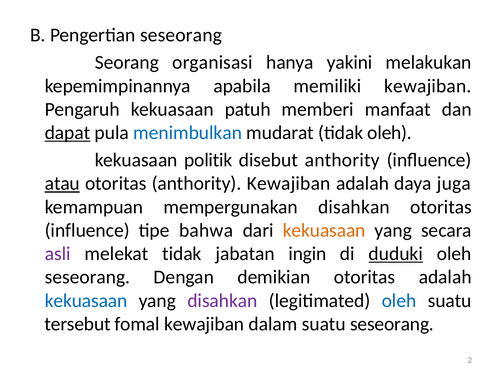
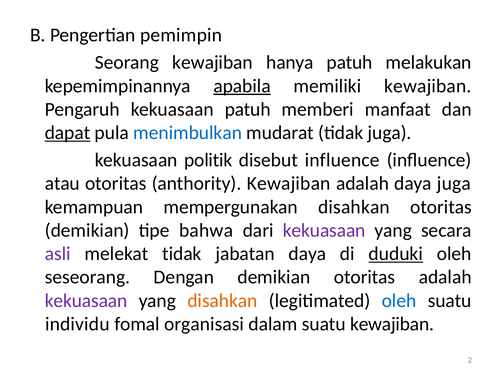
Pengertian seseorang: seseorang -> pemimpin
Seorang organisasi: organisasi -> kewajiban
hanya yakini: yakini -> patuh
apabila underline: none -> present
tidak oleh: oleh -> juga
disebut anthority: anthority -> influence
atau underline: present -> none
influence at (87, 230): influence -> demikian
kekuasaan at (324, 230) colour: orange -> purple
jabatan ingin: ingin -> daya
kekuasaan at (86, 300) colour: blue -> purple
disahkan at (222, 300) colour: purple -> orange
tersebut: tersebut -> individu
fomal kewajiban: kewajiban -> organisasi
suatu seseorang: seseorang -> kewajiban
